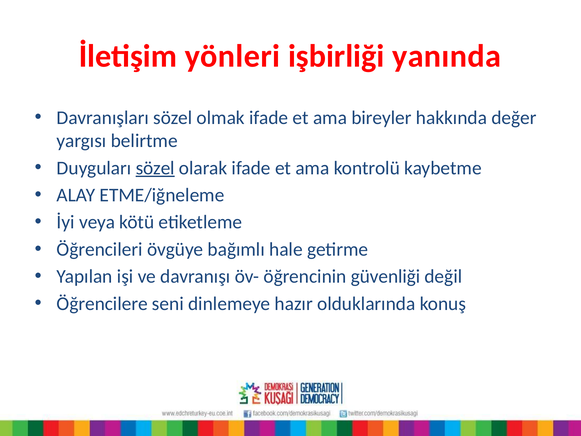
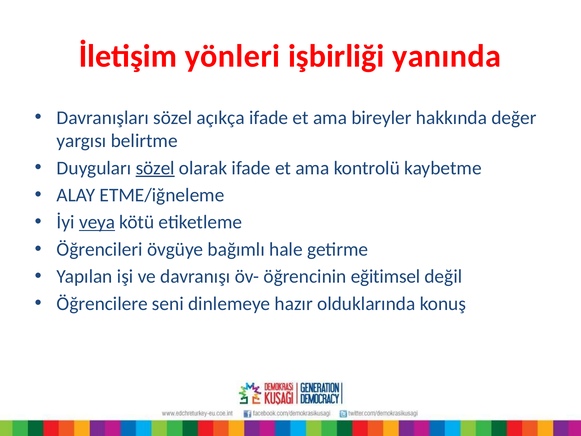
olmak: olmak -> açıkça
veya underline: none -> present
güvenliği: güvenliği -> eğitimsel
